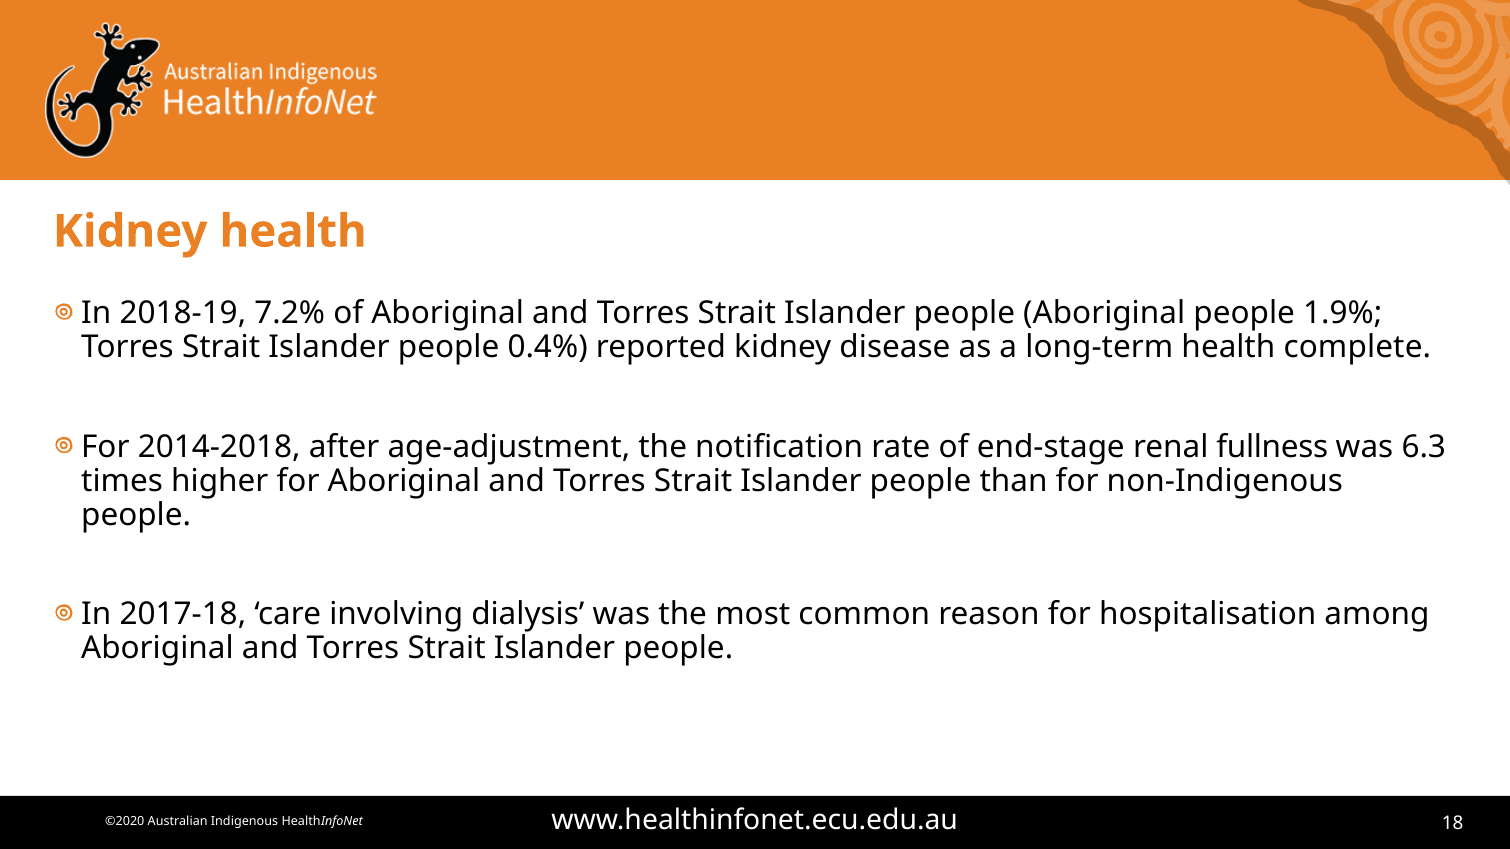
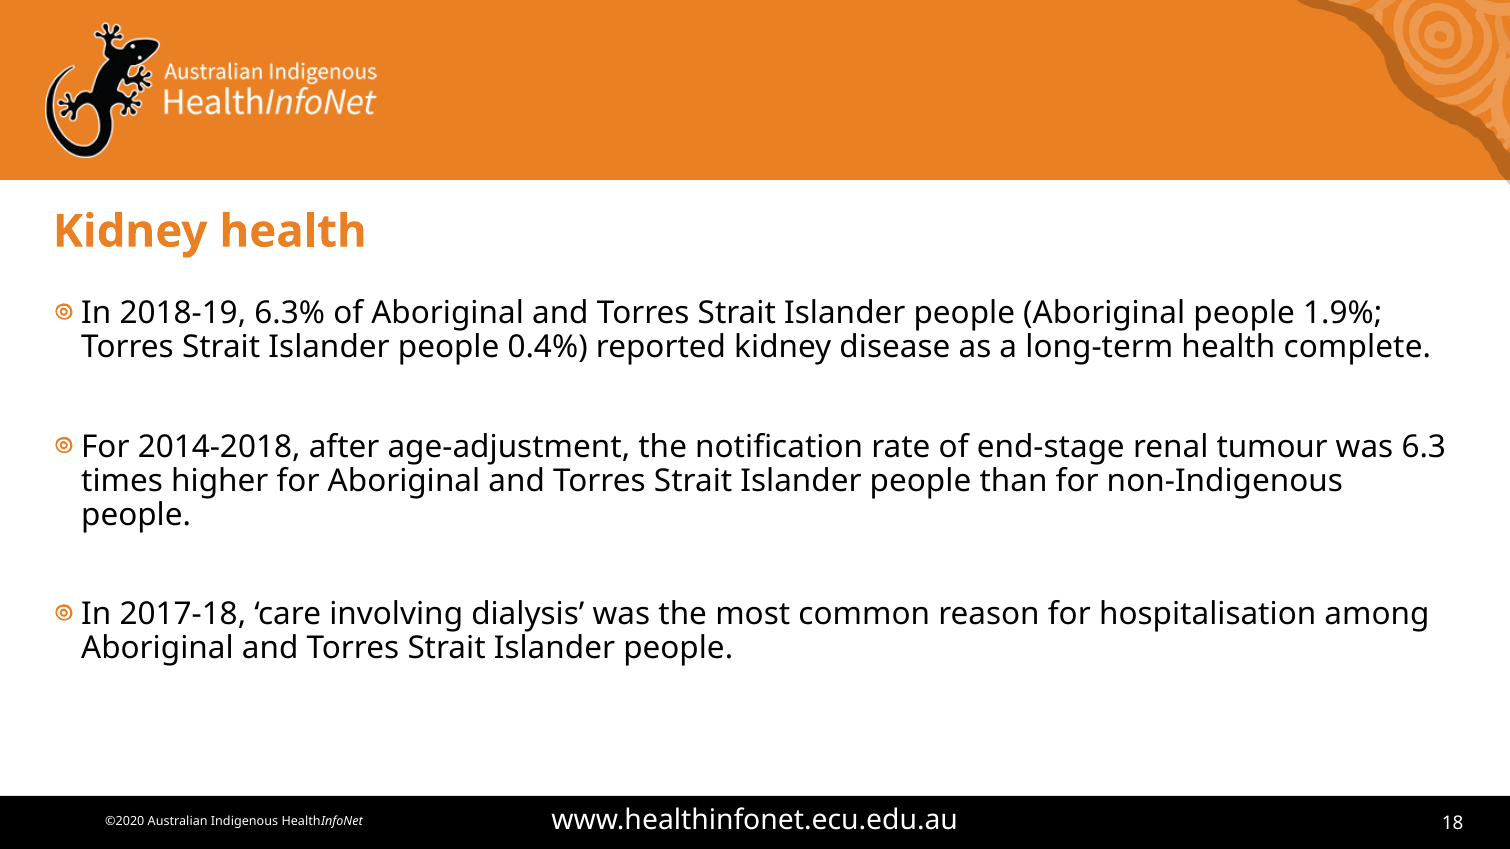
7.2%: 7.2% -> 6.3%
fullness: fullness -> tumour
